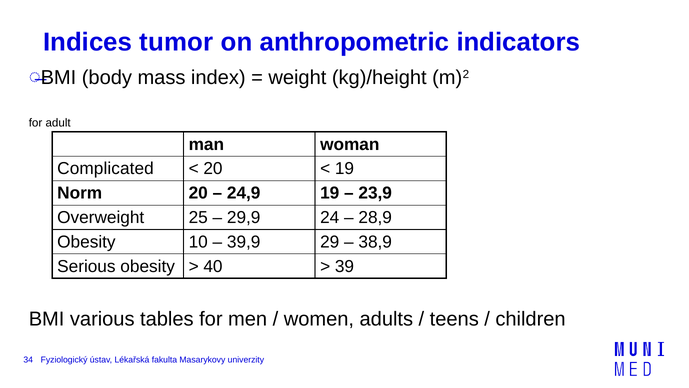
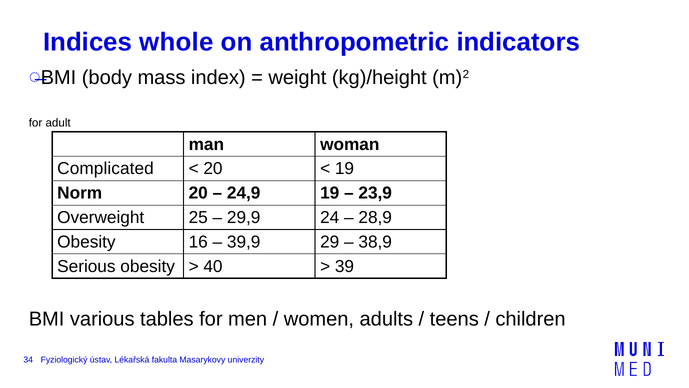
tumor: tumor -> whole
10: 10 -> 16
